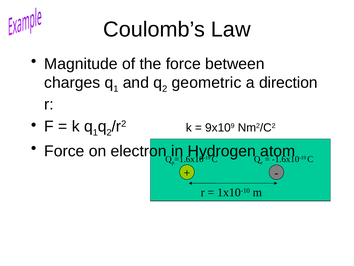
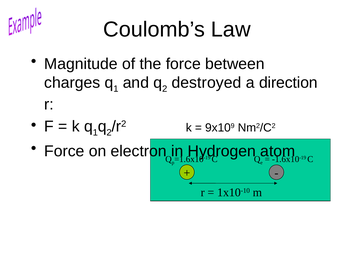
geometric: geometric -> destroyed
